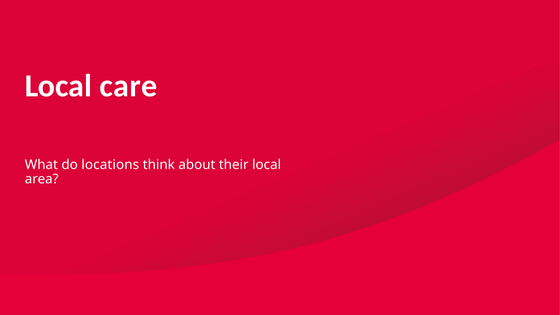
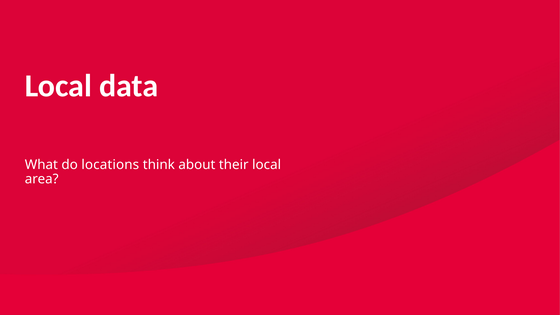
care: care -> data
